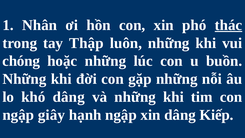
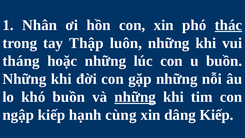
chóng: chóng -> tháng
khó dâng: dâng -> buồn
những at (135, 97) underline: none -> present
ngập giây: giây -> kiếp
hạnh ngập: ngập -> cùng
